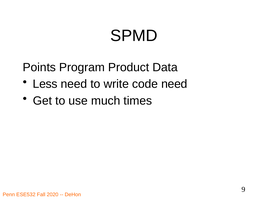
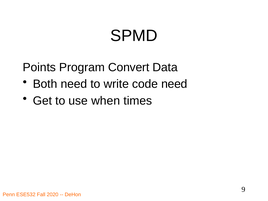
Product: Product -> Convert
Less: Less -> Both
much: much -> when
